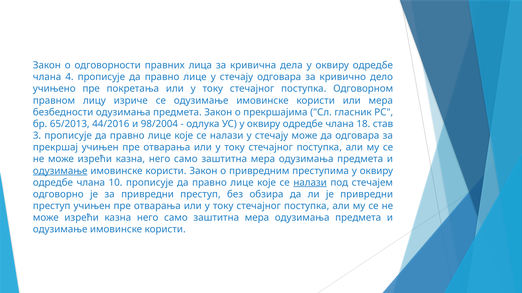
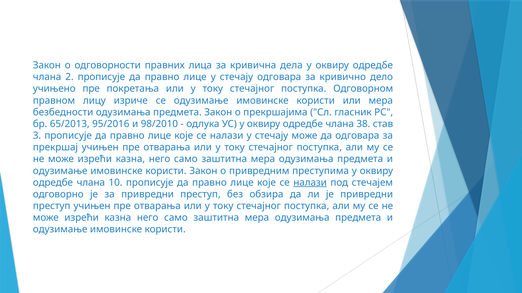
4: 4 -> 2
44/2016: 44/2016 -> 95/2016
98/2004: 98/2004 -> 98/2010
18: 18 -> 38
одузимање at (60, 171) underline: present -> none
